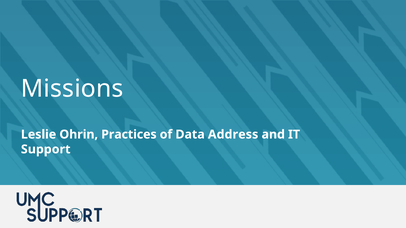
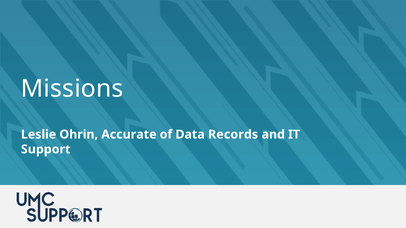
Practices: Practices -> Accurate
Address: Address -> Records
